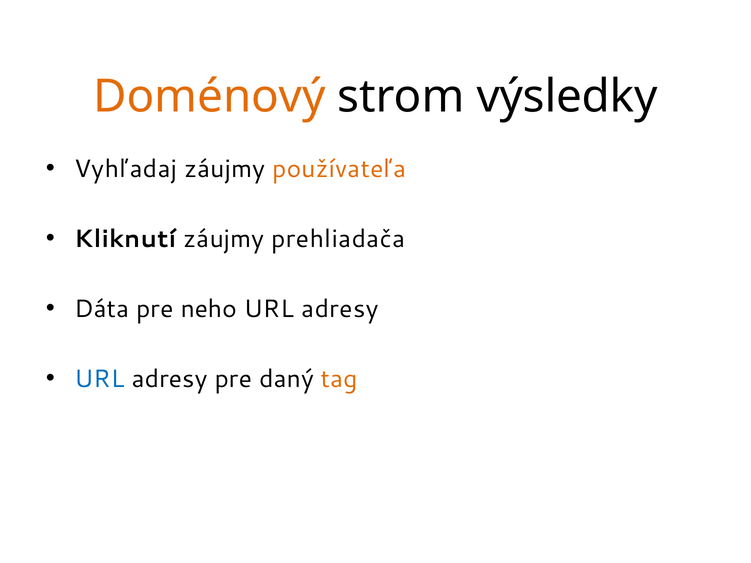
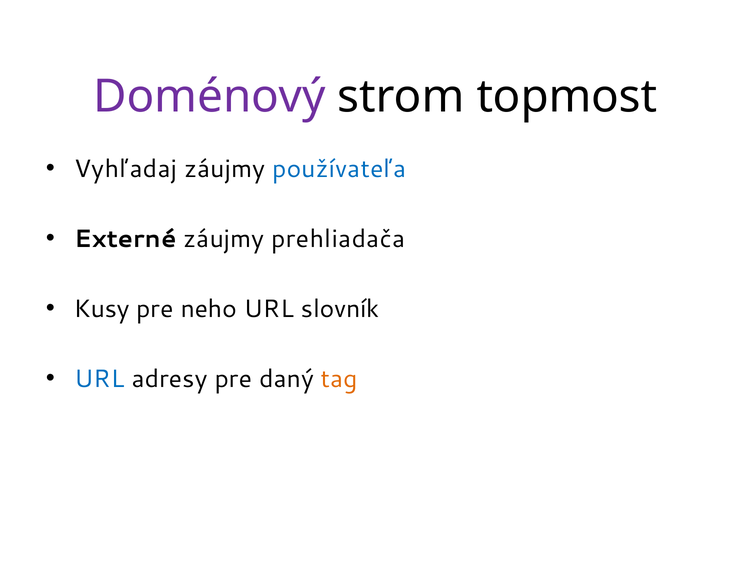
Doménový colour: orange -> purple
výsledky: výsledky -> topmost
používateľa colour: orange -> blue
Kliknutí: Kliknutí -> Externé
Dáta: Dáta -> Kusy
adresy at (340, 309): adresy -> slovník
